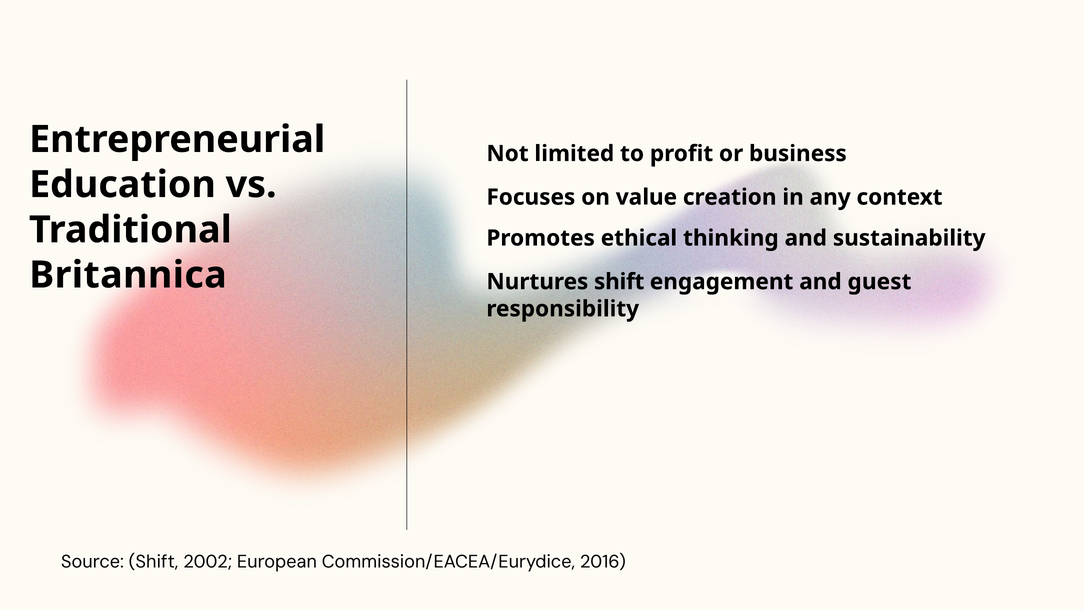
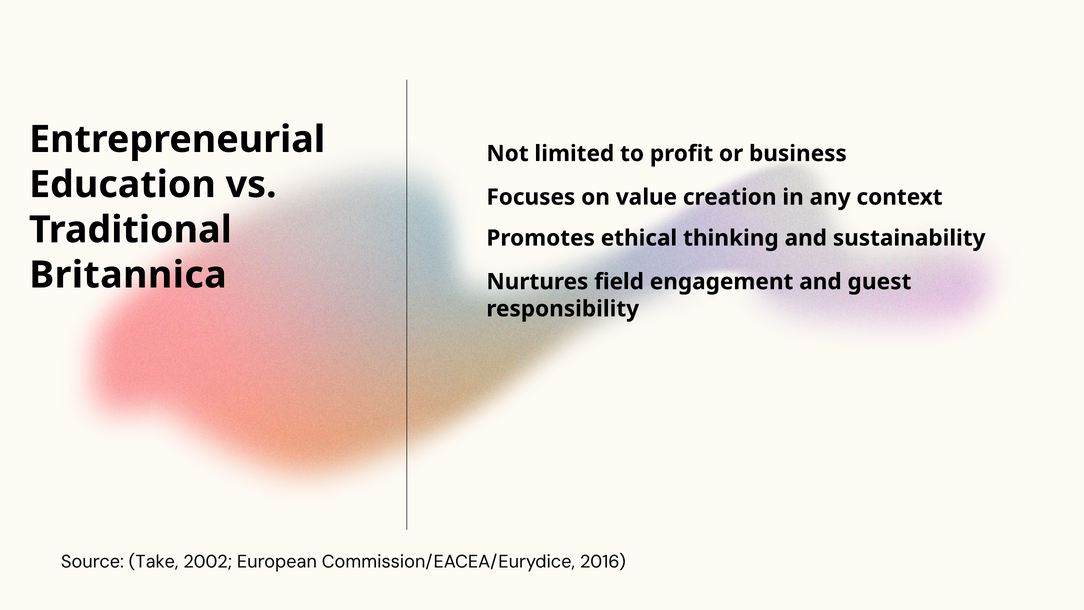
Nurtures shift: shift -> field
Source Shift: Shift -> Take
